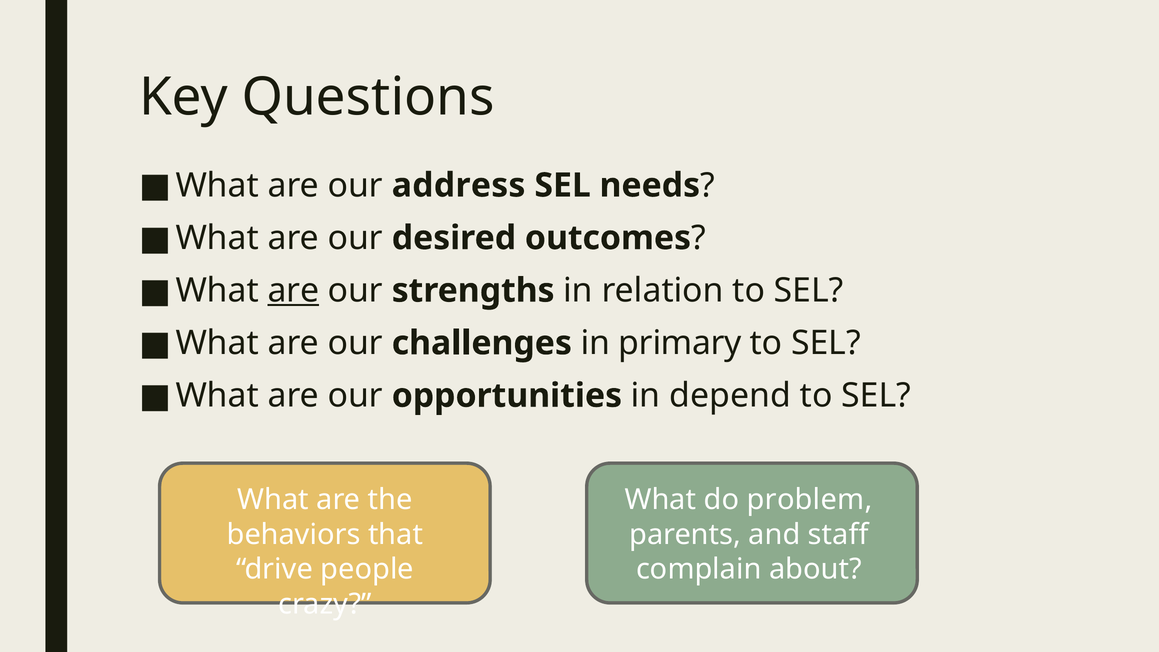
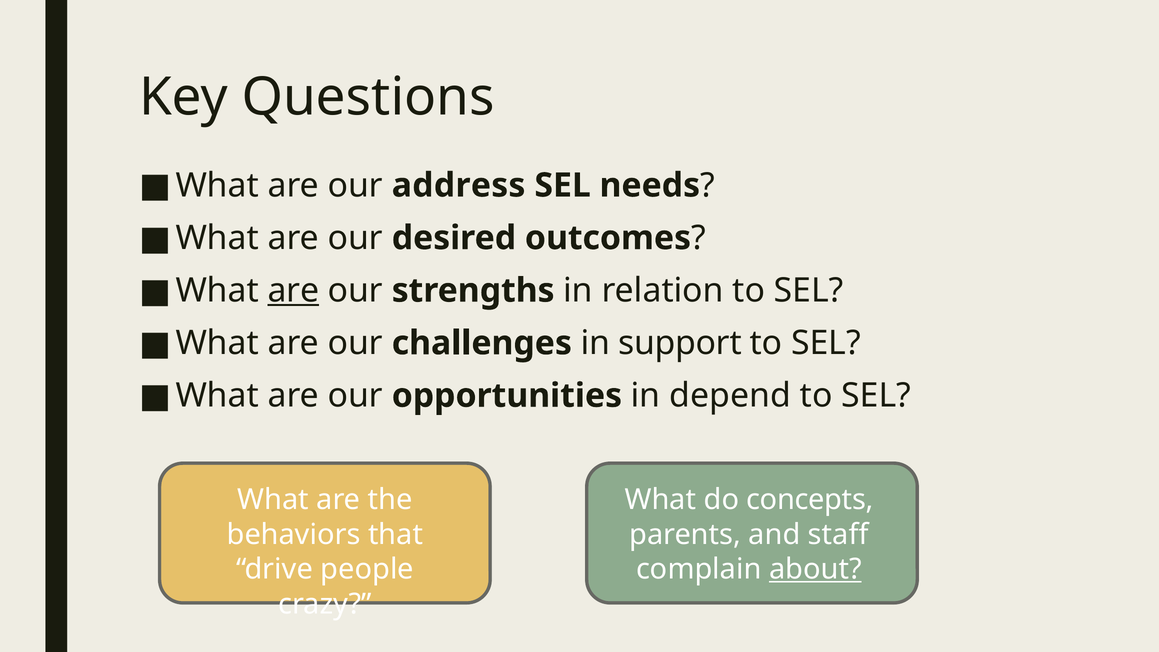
primary: primary -> support
problem: problem -> concepts
about underline: none -> present
